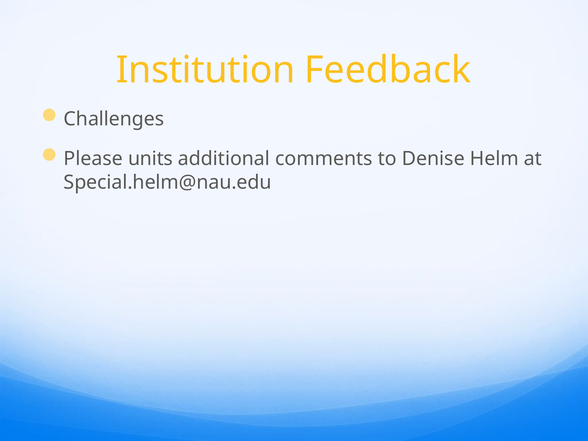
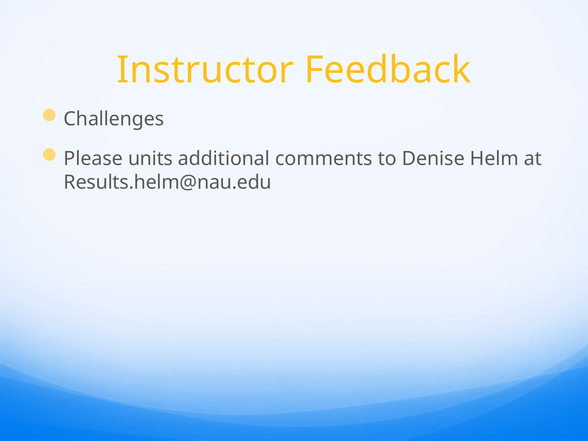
Institution: Institution -> Instructor
Special.helm@nau.edu: Special.helm@nau.edu -> Results.helm@nau.edu
